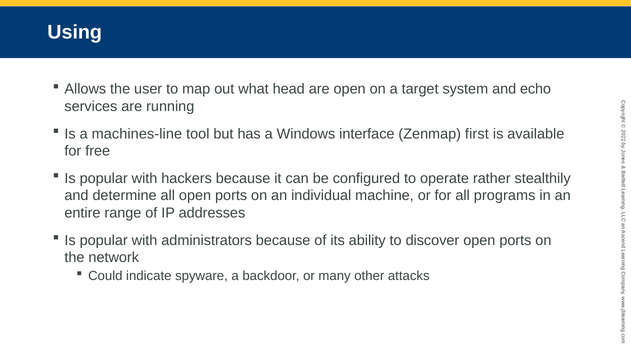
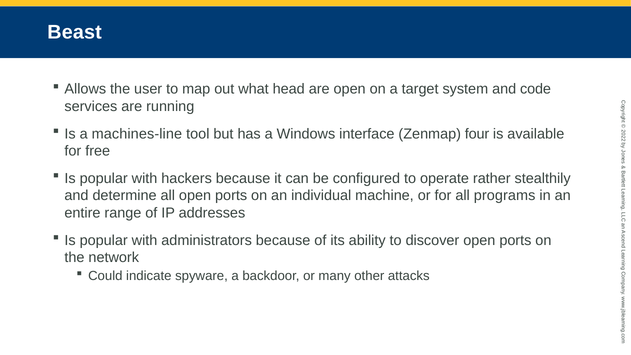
Using: Using -> Beast
echo: echo -> code
first: first -> four
